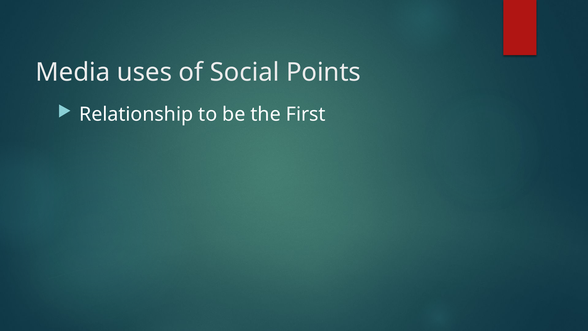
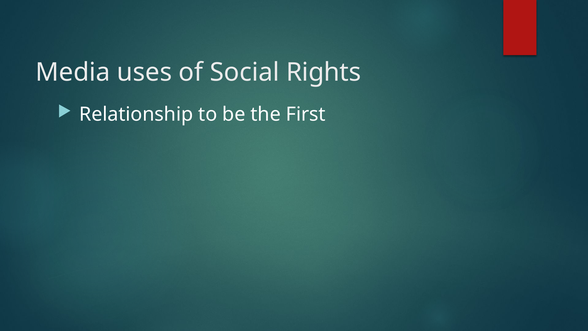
Points: Points -> Rights
